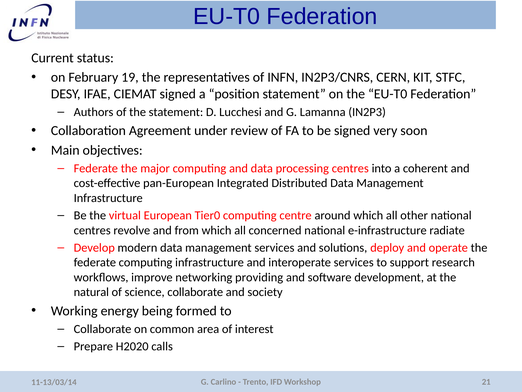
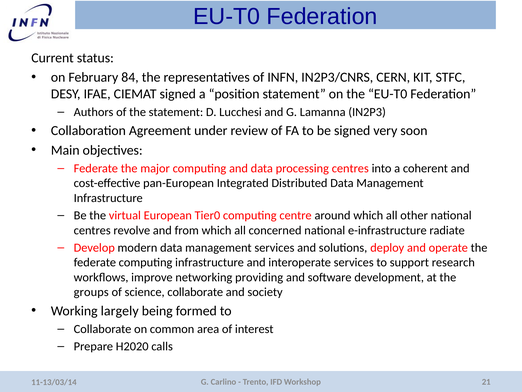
19: 19 -> 84
natural: natural -> groups
energy: energy -> largely
